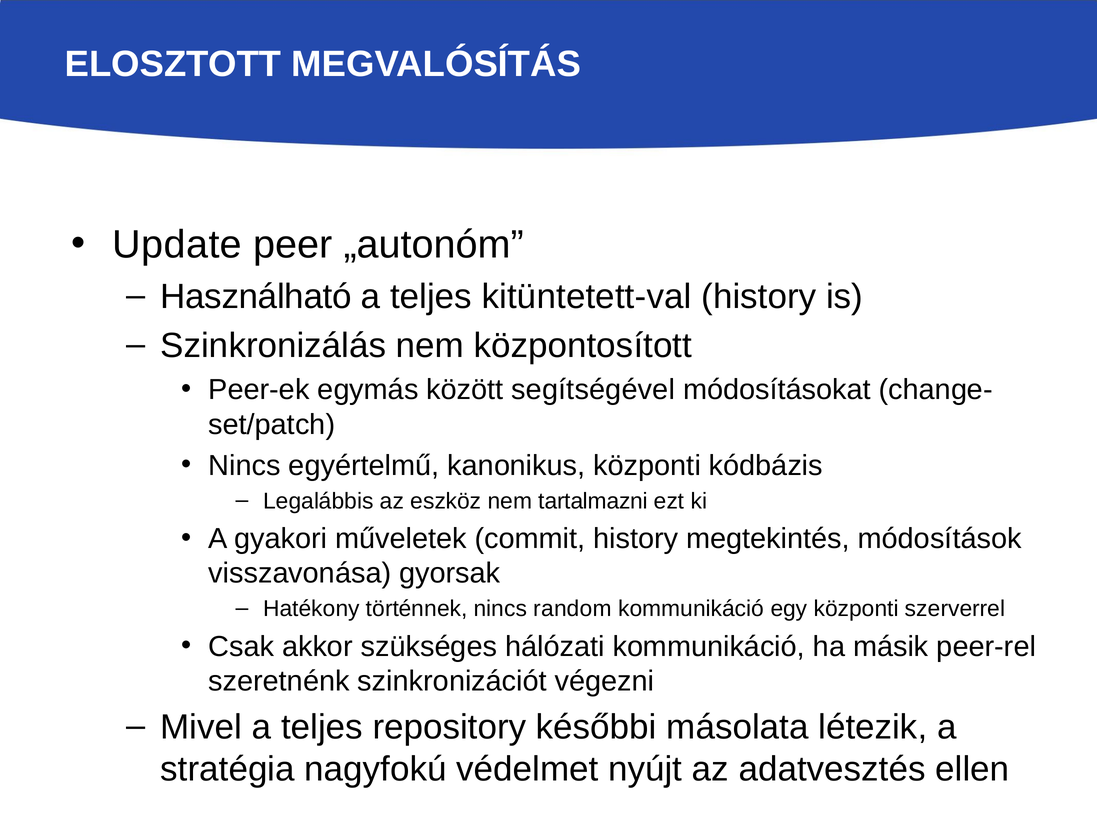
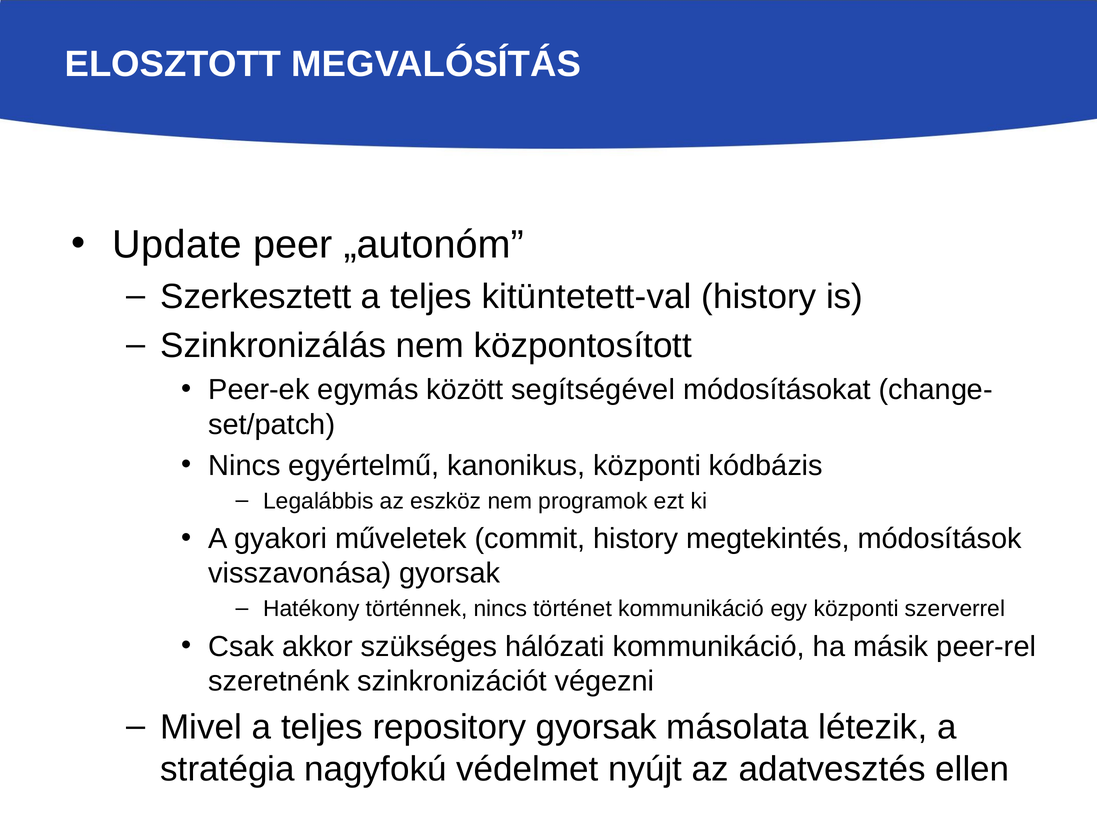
Használható: Használható -> Szerkesztett
tartalmazni: tartalmazni -> programok
random: random -> történet
repository későbbi: későbbi -> gyorsak
